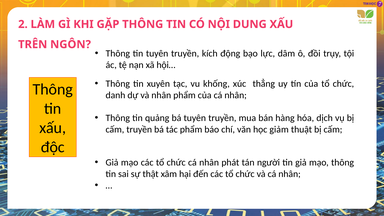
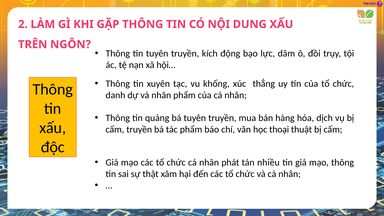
giảm: giảm -> thoại
người: người -> nhiều
